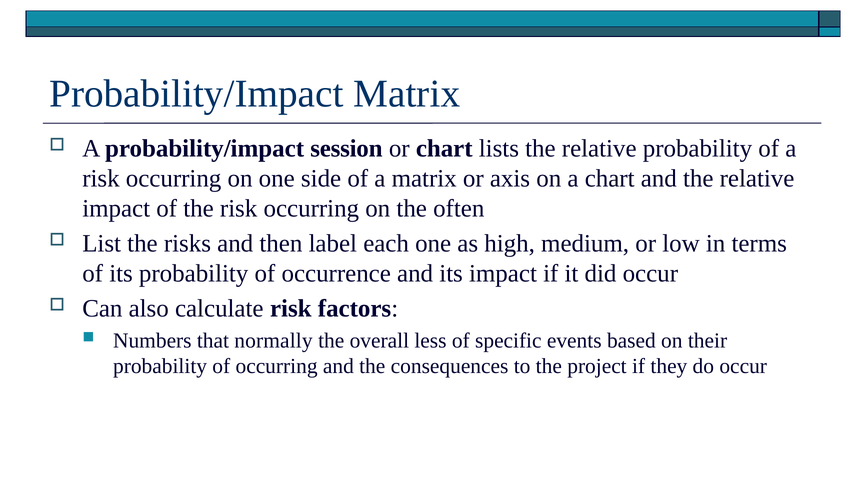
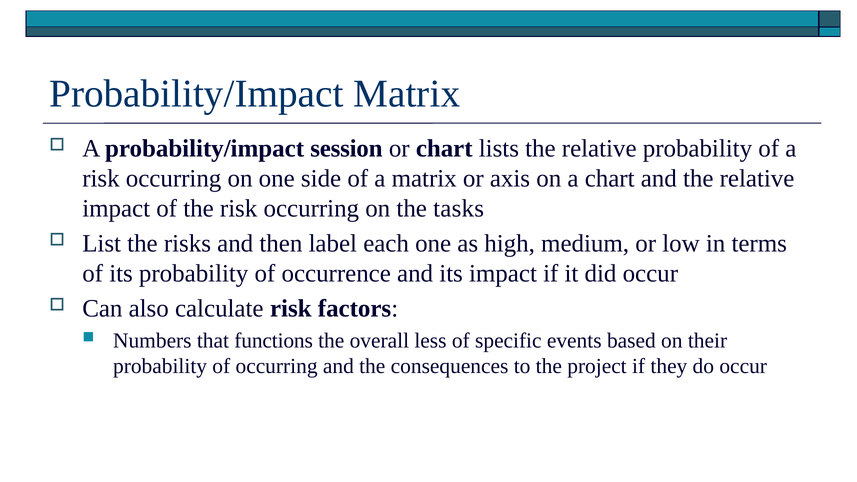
often: often -> tasks
normally: normally -> functions
